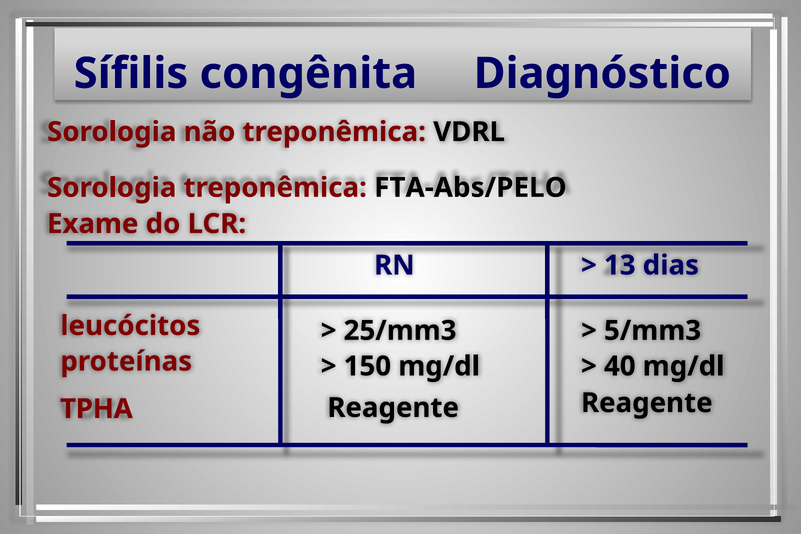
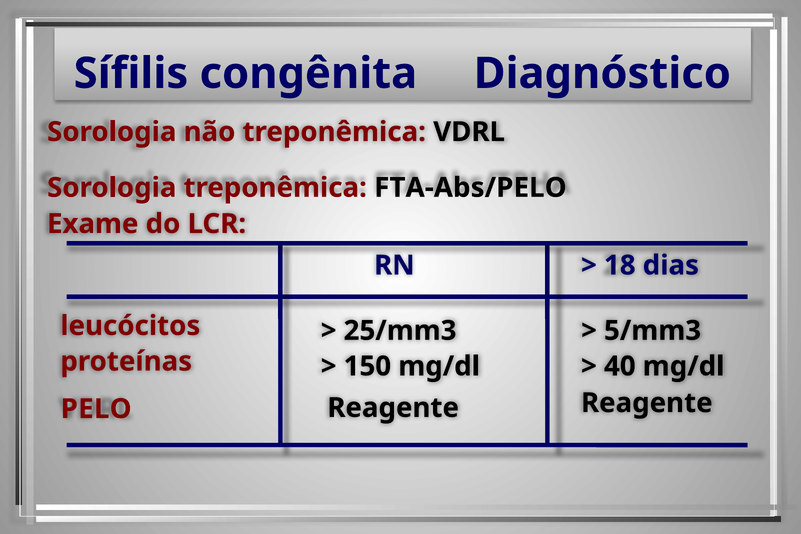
13: 13 -> 18
TPHA: TPHA -> PELO
